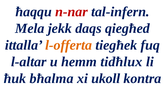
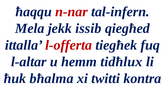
daqs: daqs -> issib
l-offerta colour: orange -> red
ukoll: ukoll -> twitti
